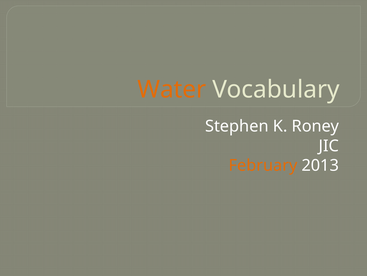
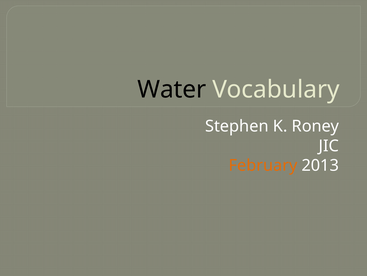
Water colour: orange -> black
